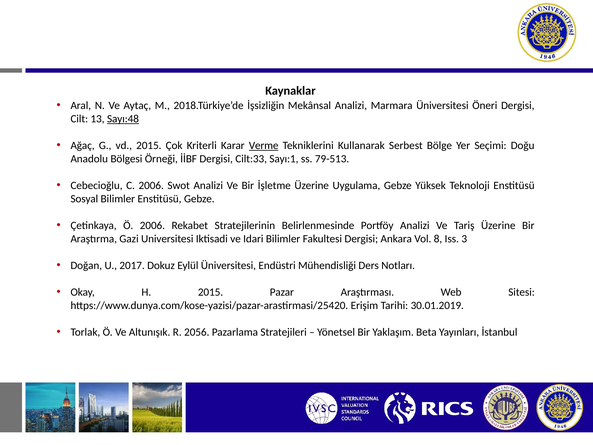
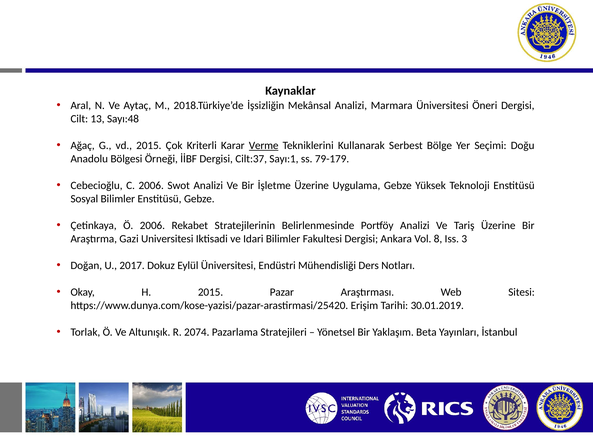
Sayı:48 underline: present -> none
Cilt:33: Cilt:33 -> Cilt:37
79-513: 79-513 -> 79-179
2056: 2056 -> 2074
